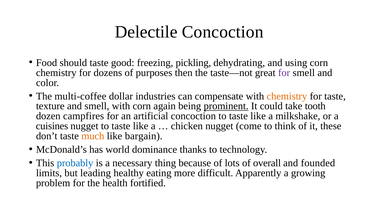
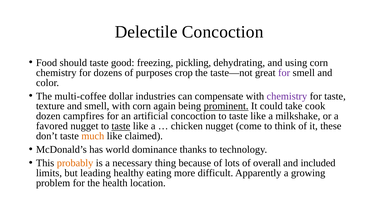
then: then -> crop
chemistry at (287, 96) colour: orange -> purple
tooth: tooth -> cook
cuisines: cuisines -> favored
taste at (121, 126) underline: none -> present
bargain: bargain -> claimed
probably colour: blue -> orange
founded: founded -> included
fortified: fortified -> location
